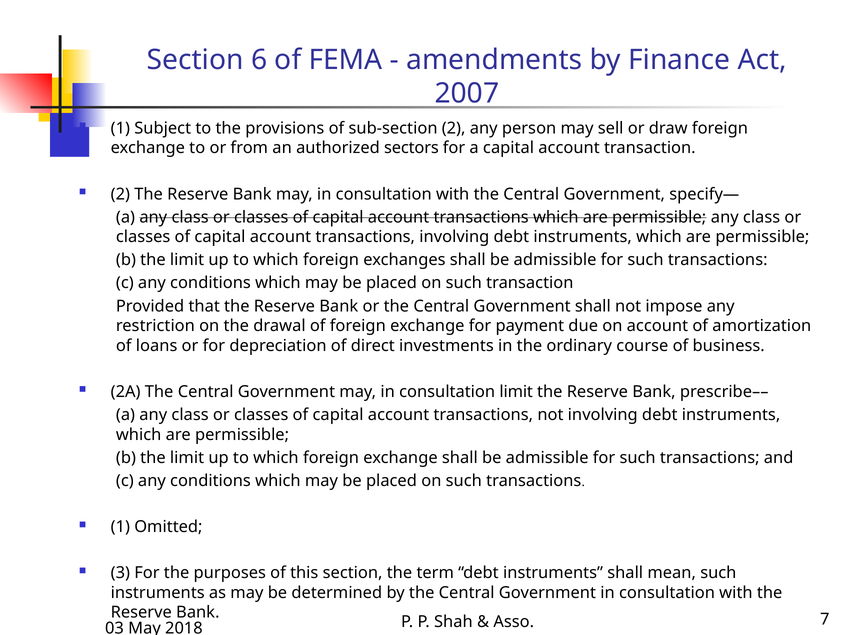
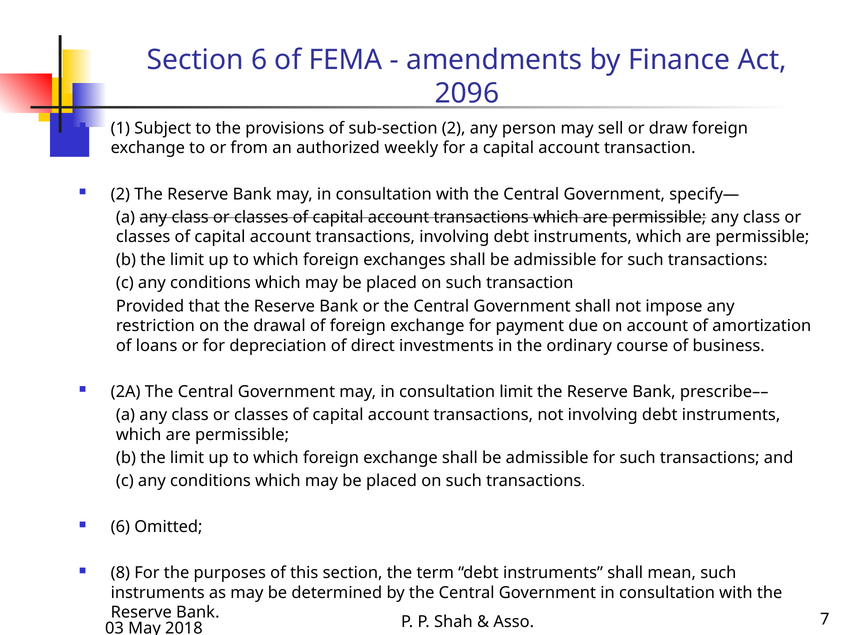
2007: 2007 -> 2096
sectors: sectors -> weekly
1 at (120, 526): 1 -> 6
3: 3 -> 8
